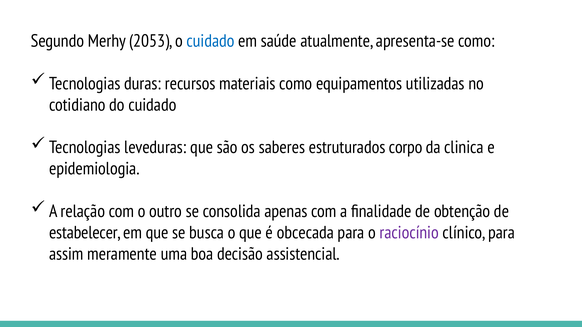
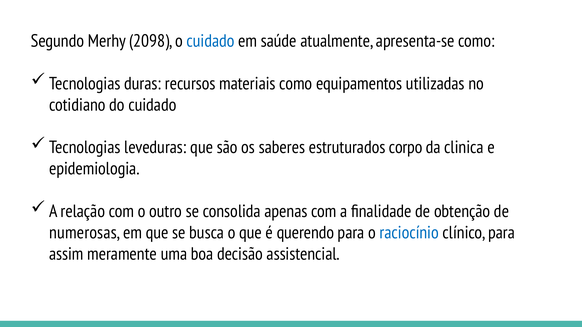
2053: 2053 -> 2098
estabelecer: estabelecer -> numerosas
obcecada: obcecada -> querendo
raciocínio colour: purple -> blue
